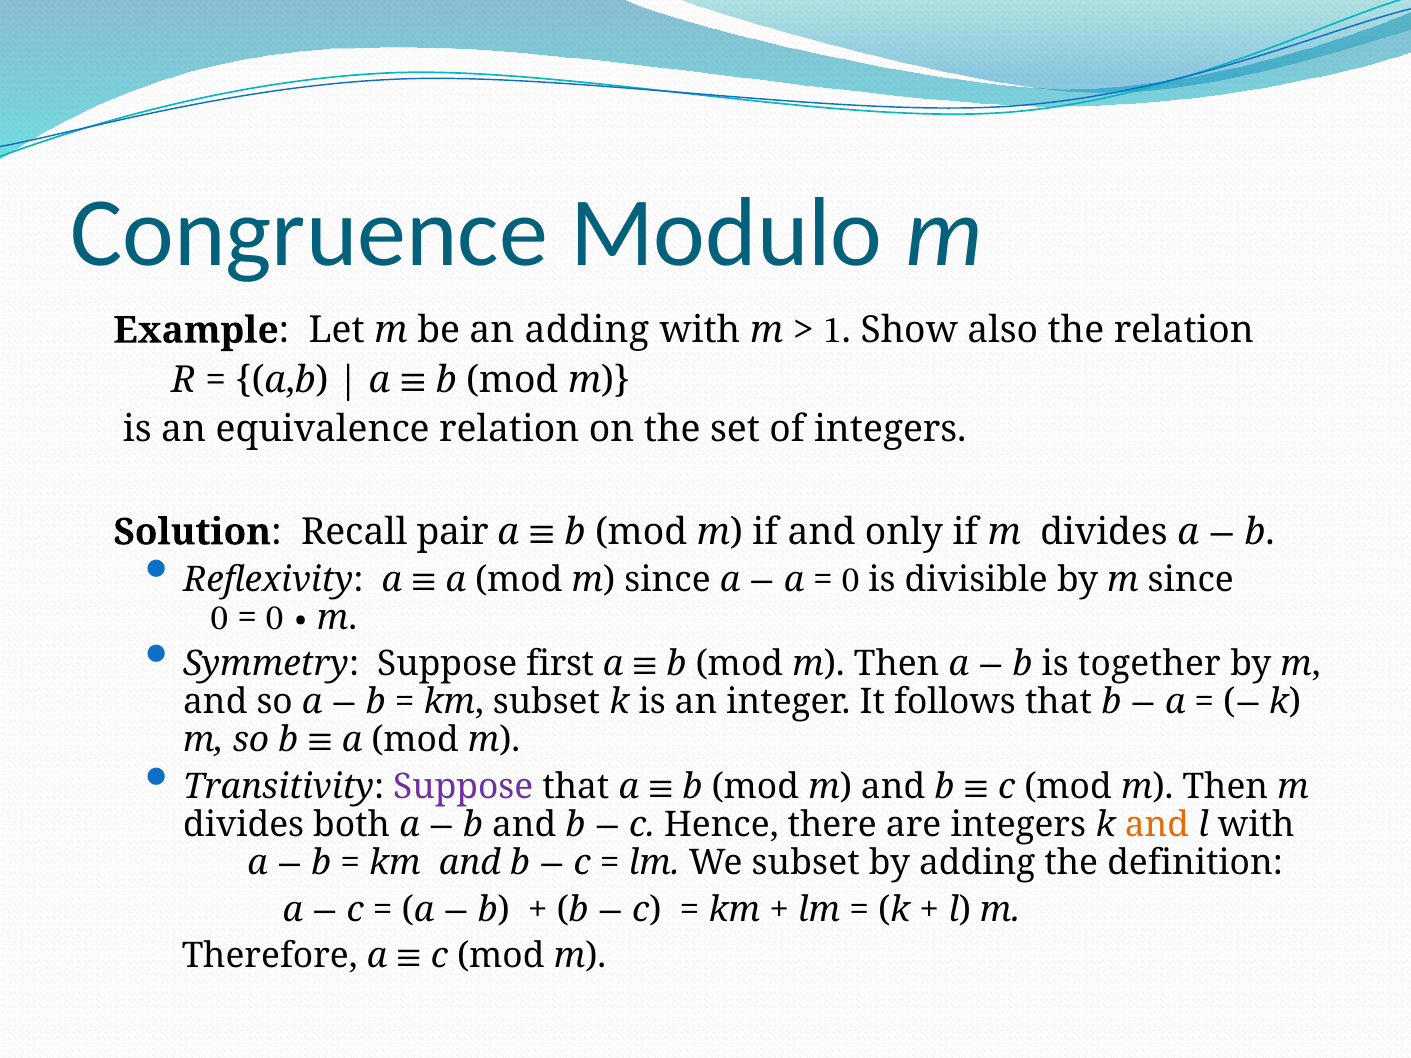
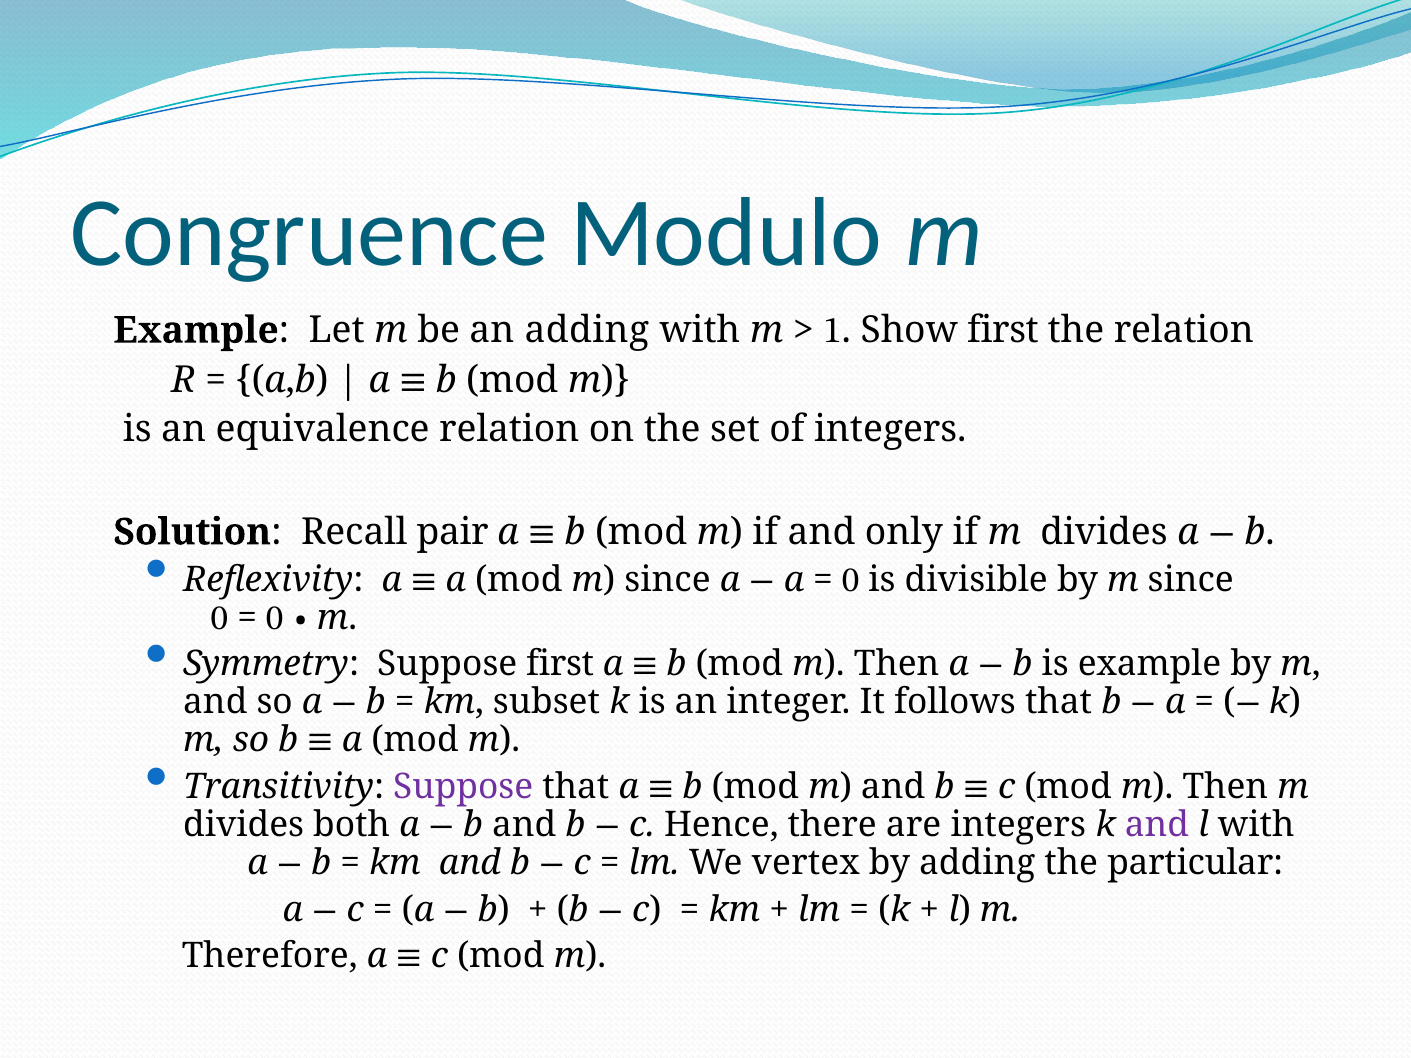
Show also: also -> first
is together: together -> example
and at (1157, 825) colour: orange -> purple
We subset: subset -> vertex
definition: definition -> particular
